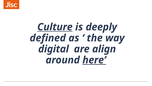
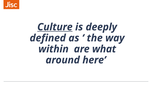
digital: digital -> within
align: align -> what
here underline: present -> none
